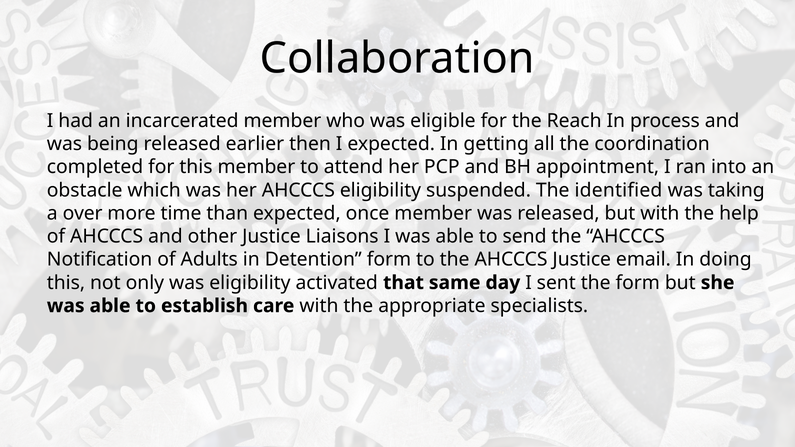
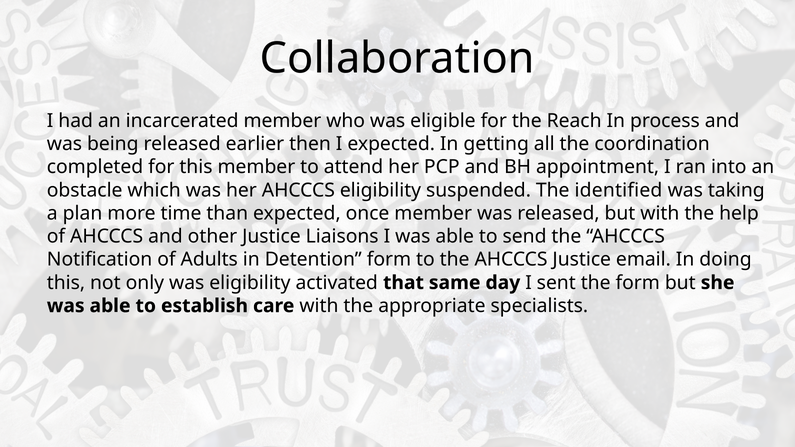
over: over -> plan
